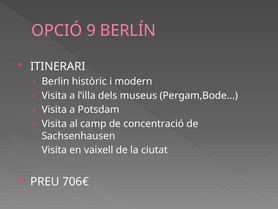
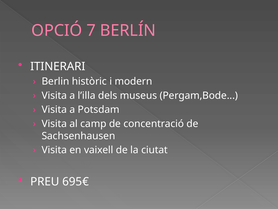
9: 9 -> 7
706€: 706€ -> 695€
